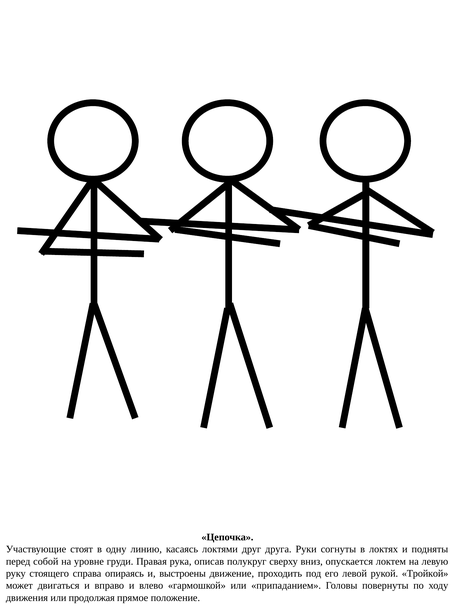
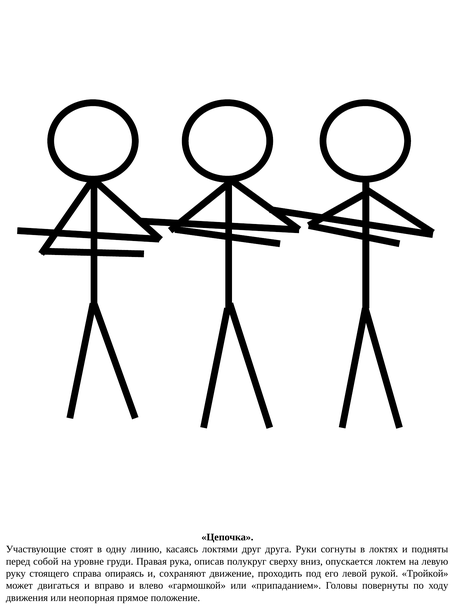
выстроены: выстроены -> сохраняют
продолжая: продолжая -> неопорная
